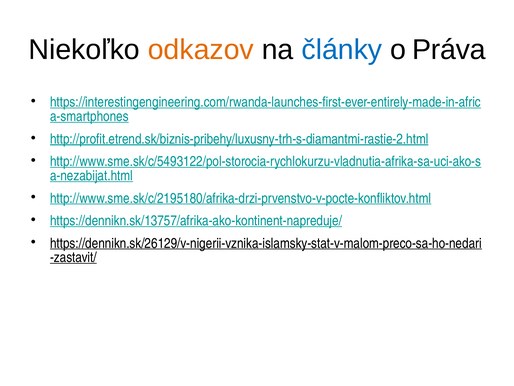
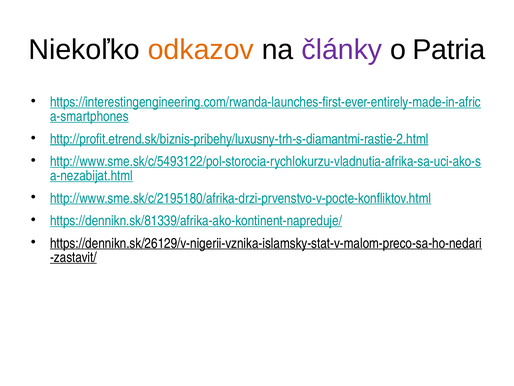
články colour: blue -> purple
Práva: Práva -> Patria
https://dennikn.sk/13757/afrika-ako-kontinent-napreduje/: https://dennikn.sk/13757/afrika-ako-kontinent-napreduje/ -> https://dennikn.sk/81339/afrika-ako-kontinent-napreduje/
